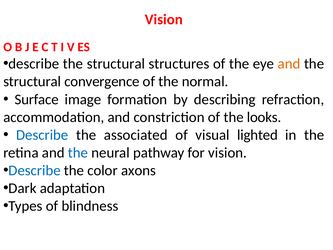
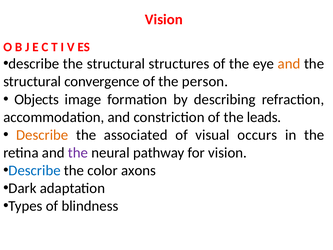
normal: normal -> person
Surface: Surface -> Objects
looks: looks -> leads
Describe at (42, 135) colour: blue -> orange
lighted: lighted -> occurs
the at (78, 153) colour: blue -> purple
